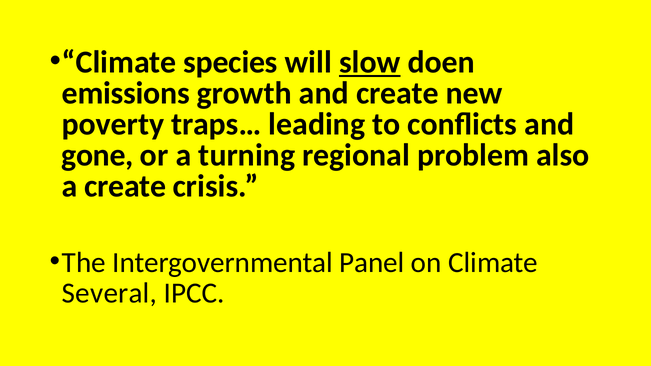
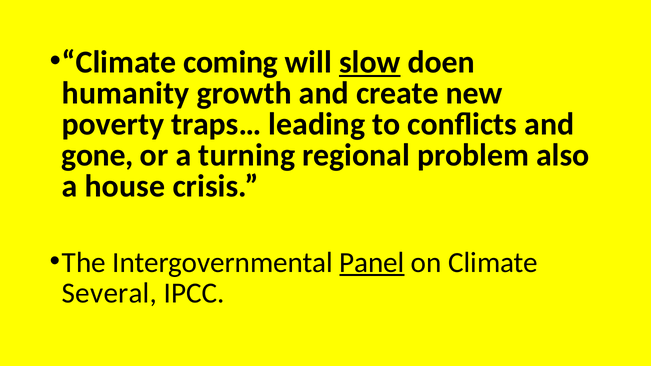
species: species -> coming
emissions: emissions -> humanity
a create: create -> house
Panel underline: none -> present
